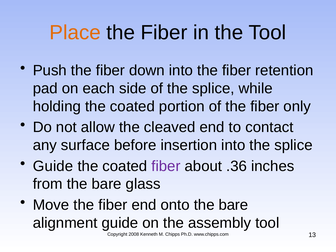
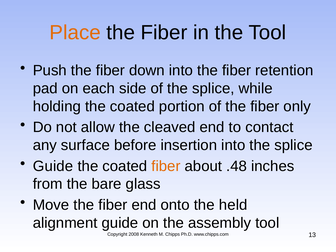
fiber at (166, 166) colour: purple -> orange
.36: .36 -> .48
onto the bare: bare -> held
